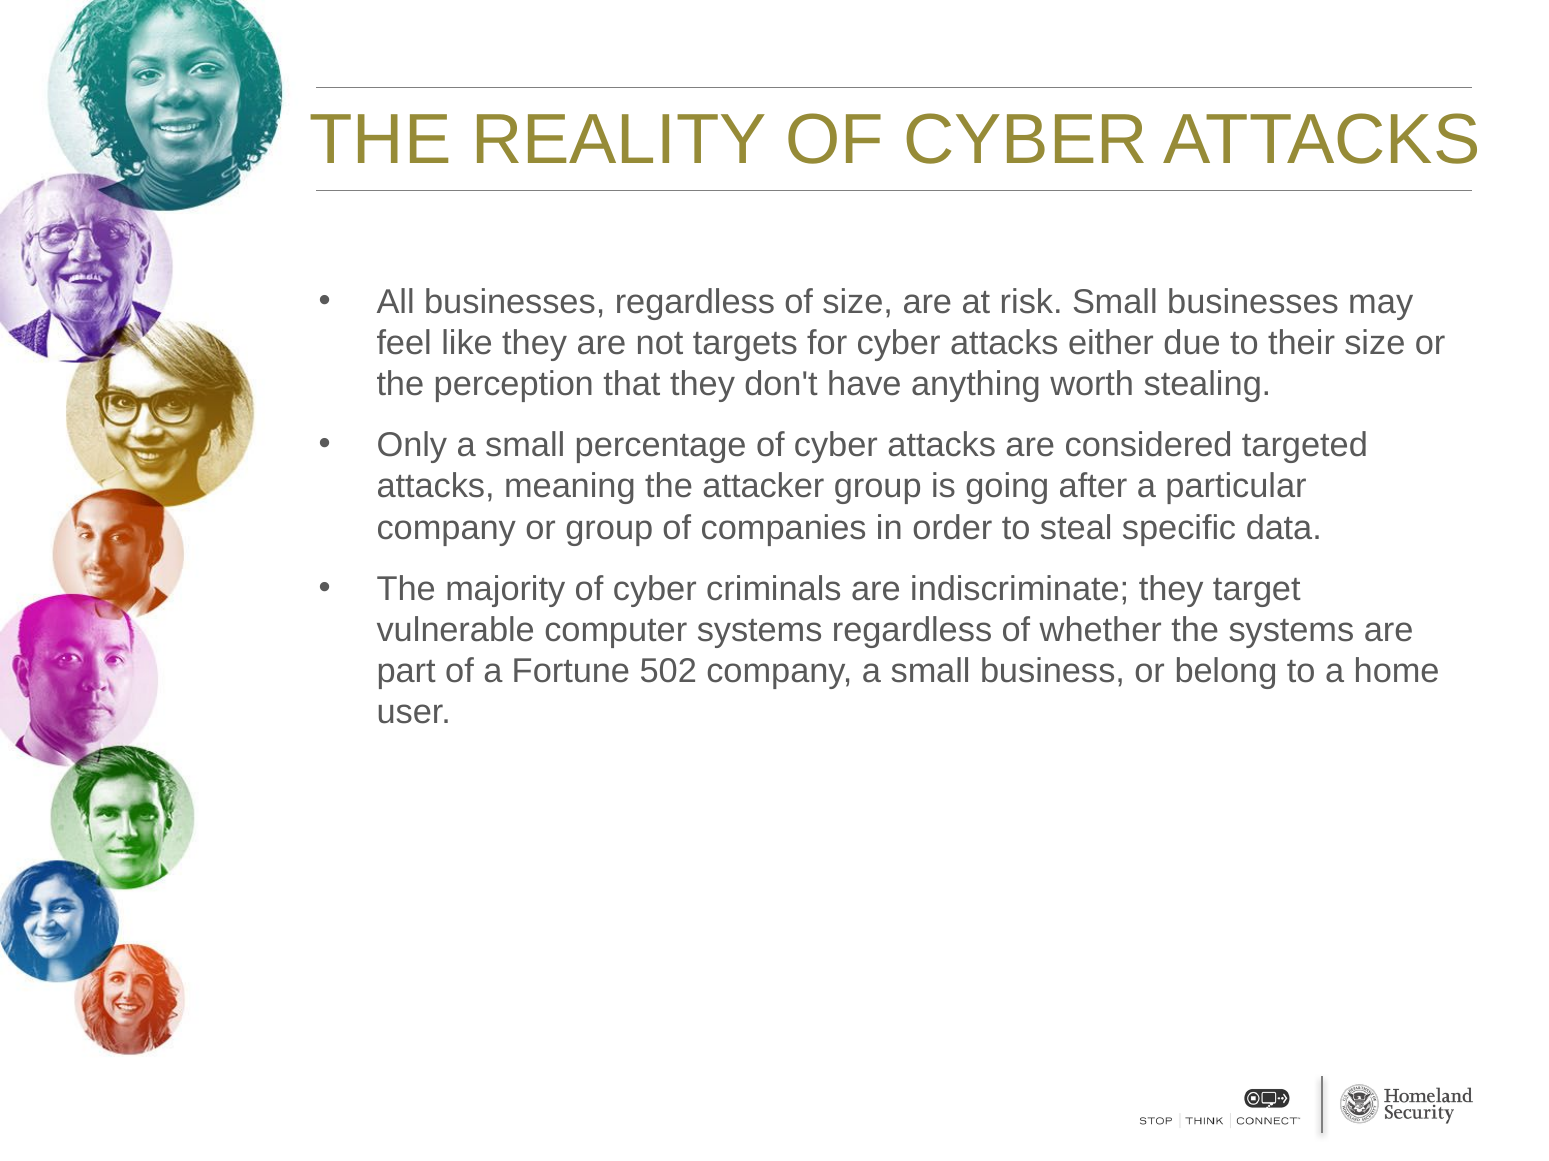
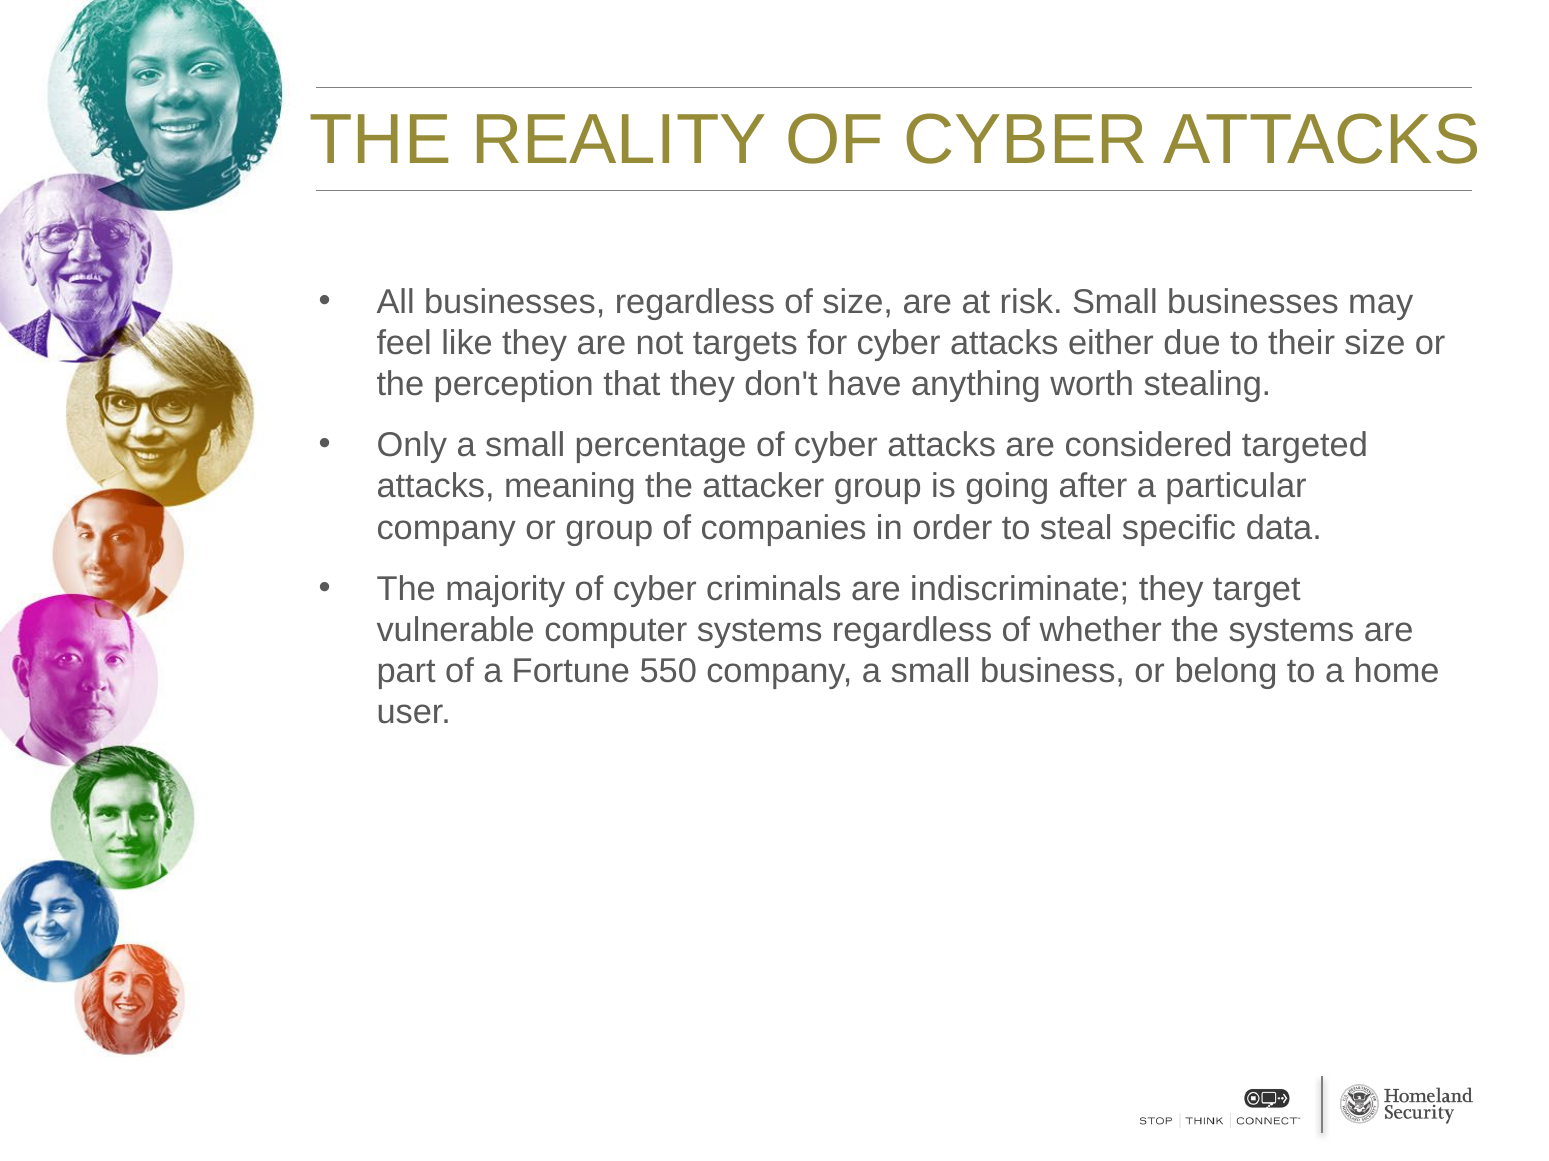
502: 502 -> 550
